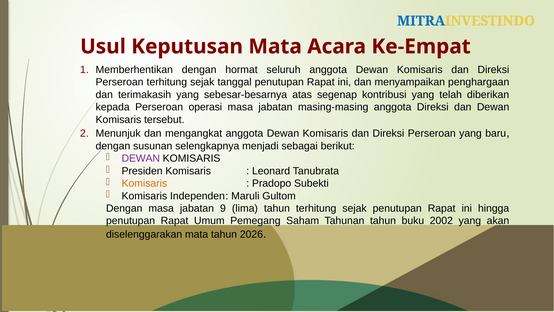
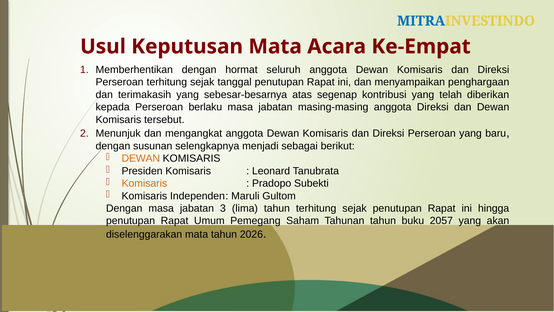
operasi: operasi -> berlaku
DEWAN at (141, 158) colour: purple -> orange
9: 9 -> 3
2002: 2002 -> 2057
